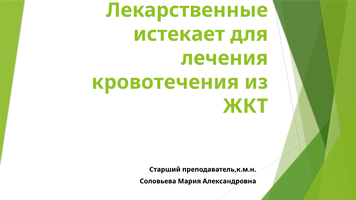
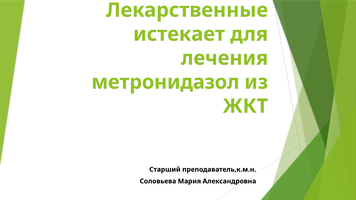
кровотечения: кровотечения -> метронидазол
